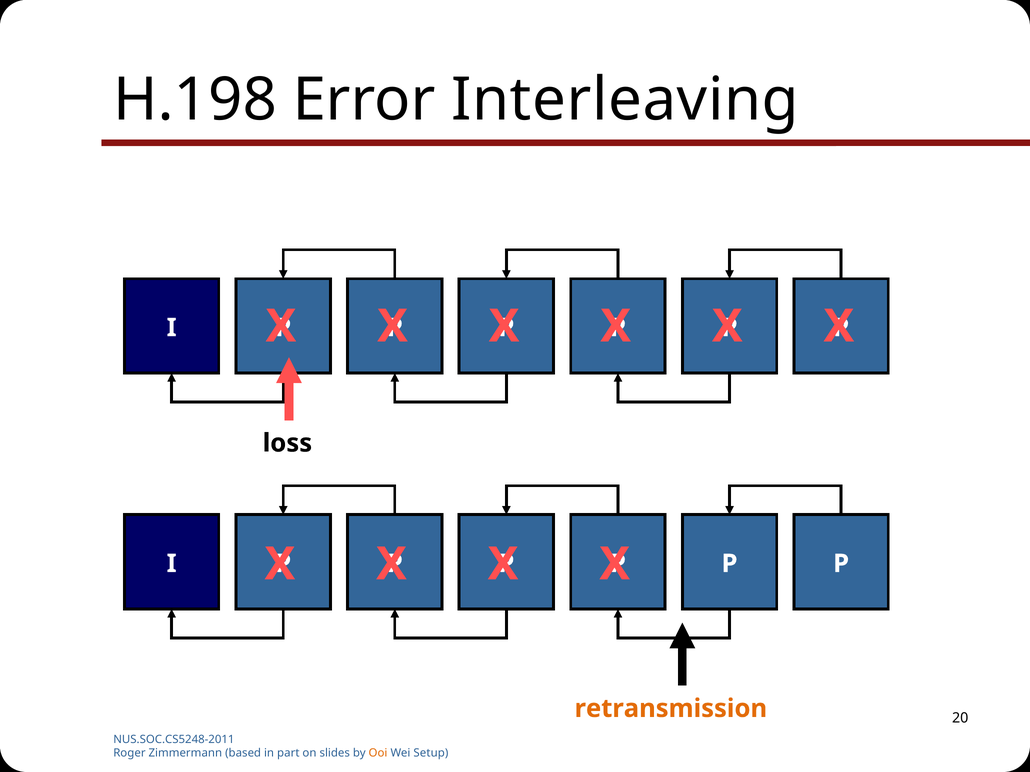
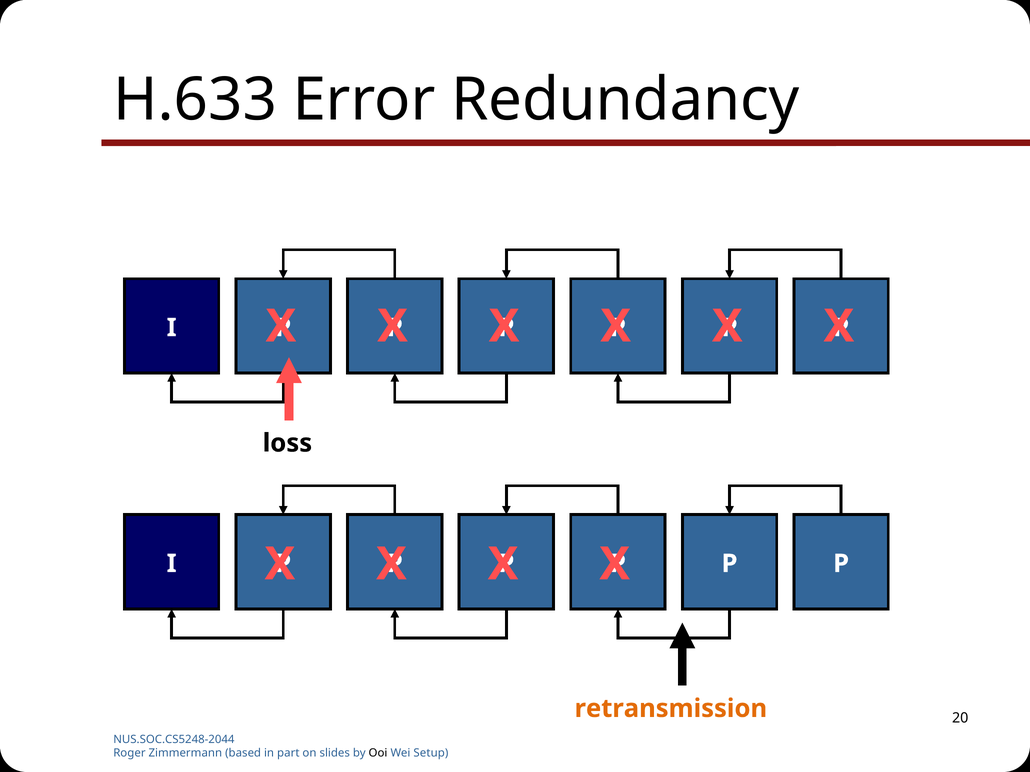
H.198: H.198 -> H.633
Interleaving: Interleaving -> Redundancy
NUS.SOC.CS5248-2011: NUS.SOC.CS5248-2011 -> NUS.SOC.CS5248-2044
Ooi colour: orange -> black
